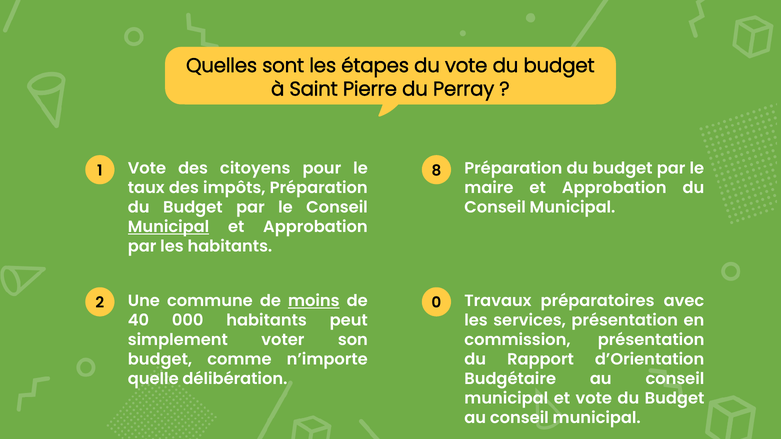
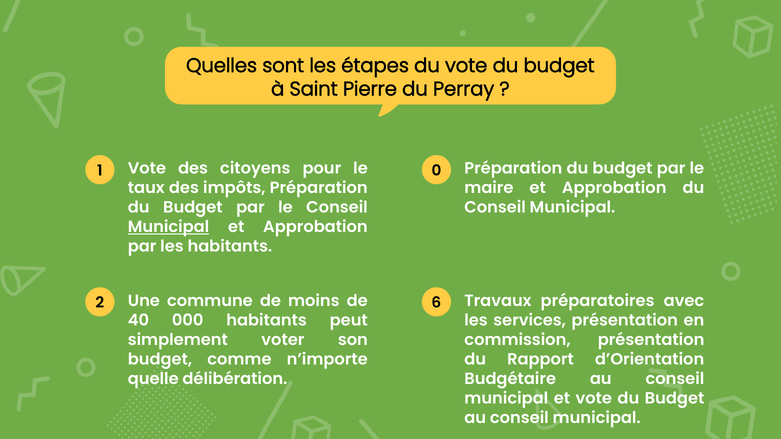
8: 8 -> 0
moins underline: present -> none
0: 0 -> 6
